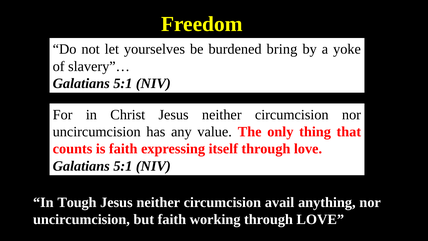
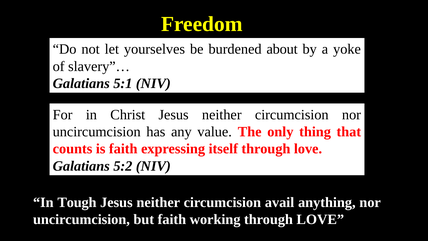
bring: bring -> about
5:1 at (123, 166): 5:1 -> 5:2
